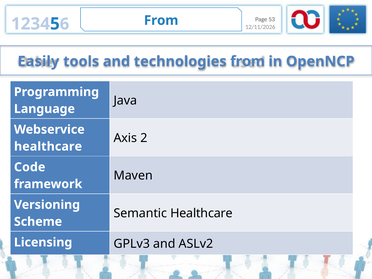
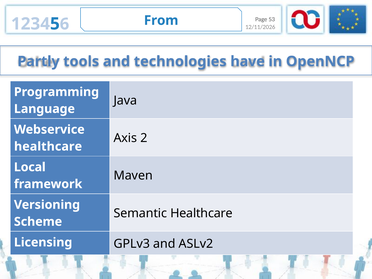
Easily: Easily -> Partly
technologies from: from -> have
Code: Code -> Local
